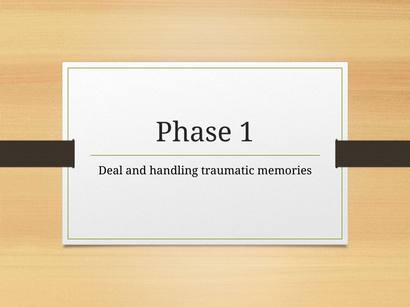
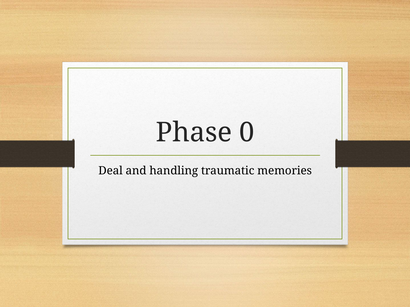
1: 1 -> 0
